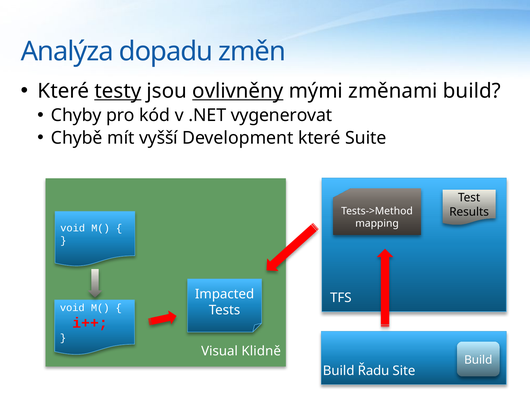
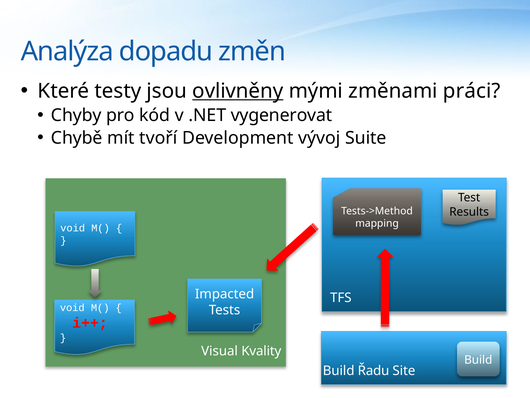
testy underline: present -> none
změnami build: build -> práci
vyšší: vyšší -> tvoří
Development které: které -> vývoj
Klidně: Klidně -> Kvality
